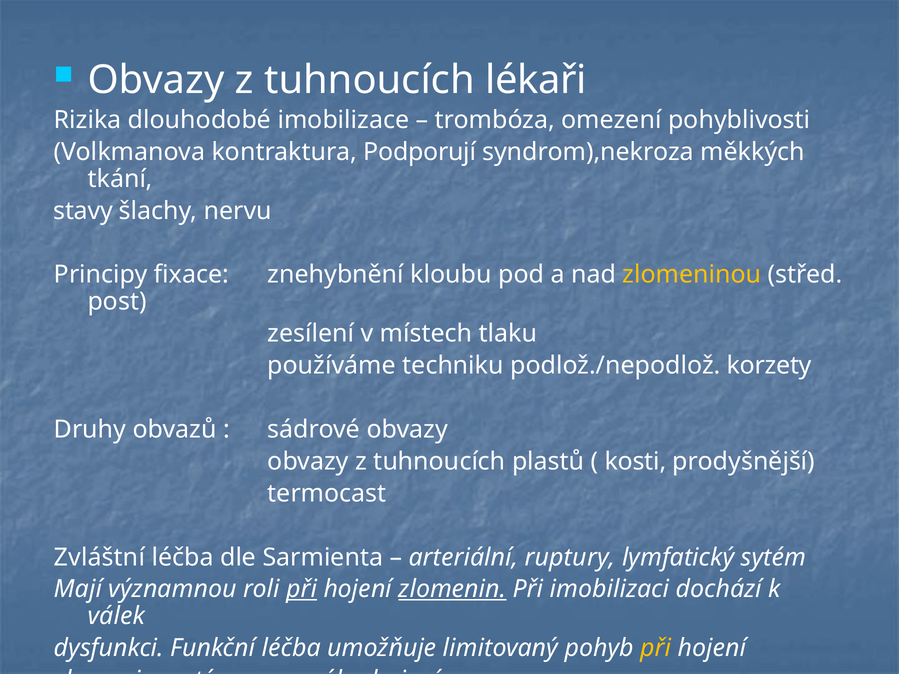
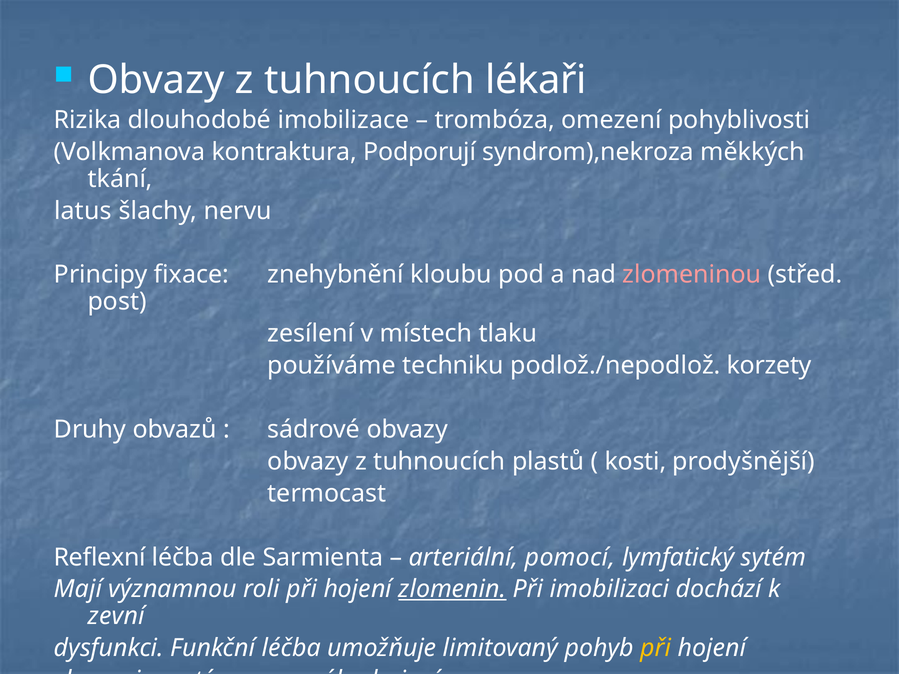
stavy: stavy -> latus
zlomeninou colour: yellow -> pink
Zvláštní: Zvláštní -> Reflexní
ruptury: ruptury -> pomocí
při at (302, 589) underline: present -> none
válek: válek -> zevní
